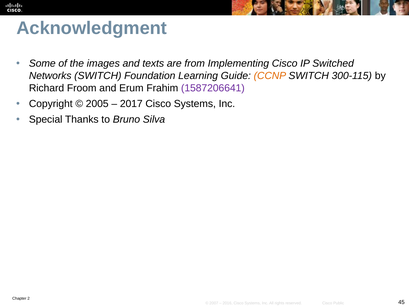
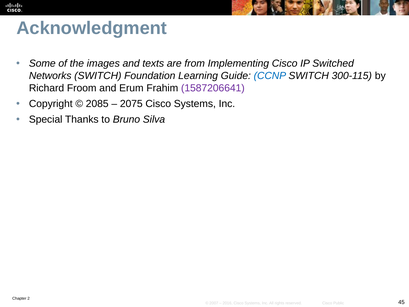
CCNP colour: orange -> blue
2005: 2005 -> 2085
2017: 2017 -> 2075
